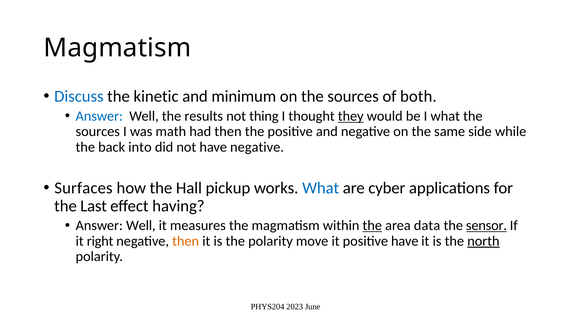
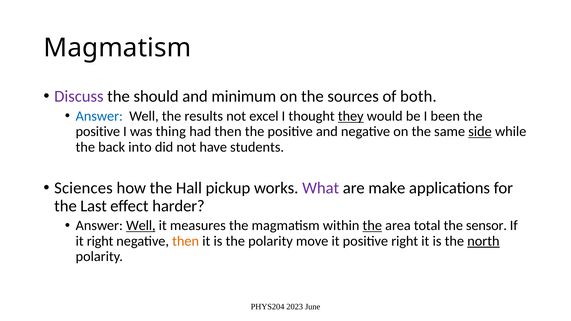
Discuss colour: blue -> purple
kinetic: kinetic -> should
thing: thing -> excel
I what: what -> been
sources at (98, 132): sources -> positive
math: math -> thing
side underline: none -> present
have negative: negative -> students
Surfaces: Surfaces -> Sciences
What at (321, 188) colour: blue -> purple
cyber: cyber -> make
having: having -> harder
Well at (141, 226) underline: none -> present
data: data -> total
sensor underline: present -> none
positive have: have -> right
